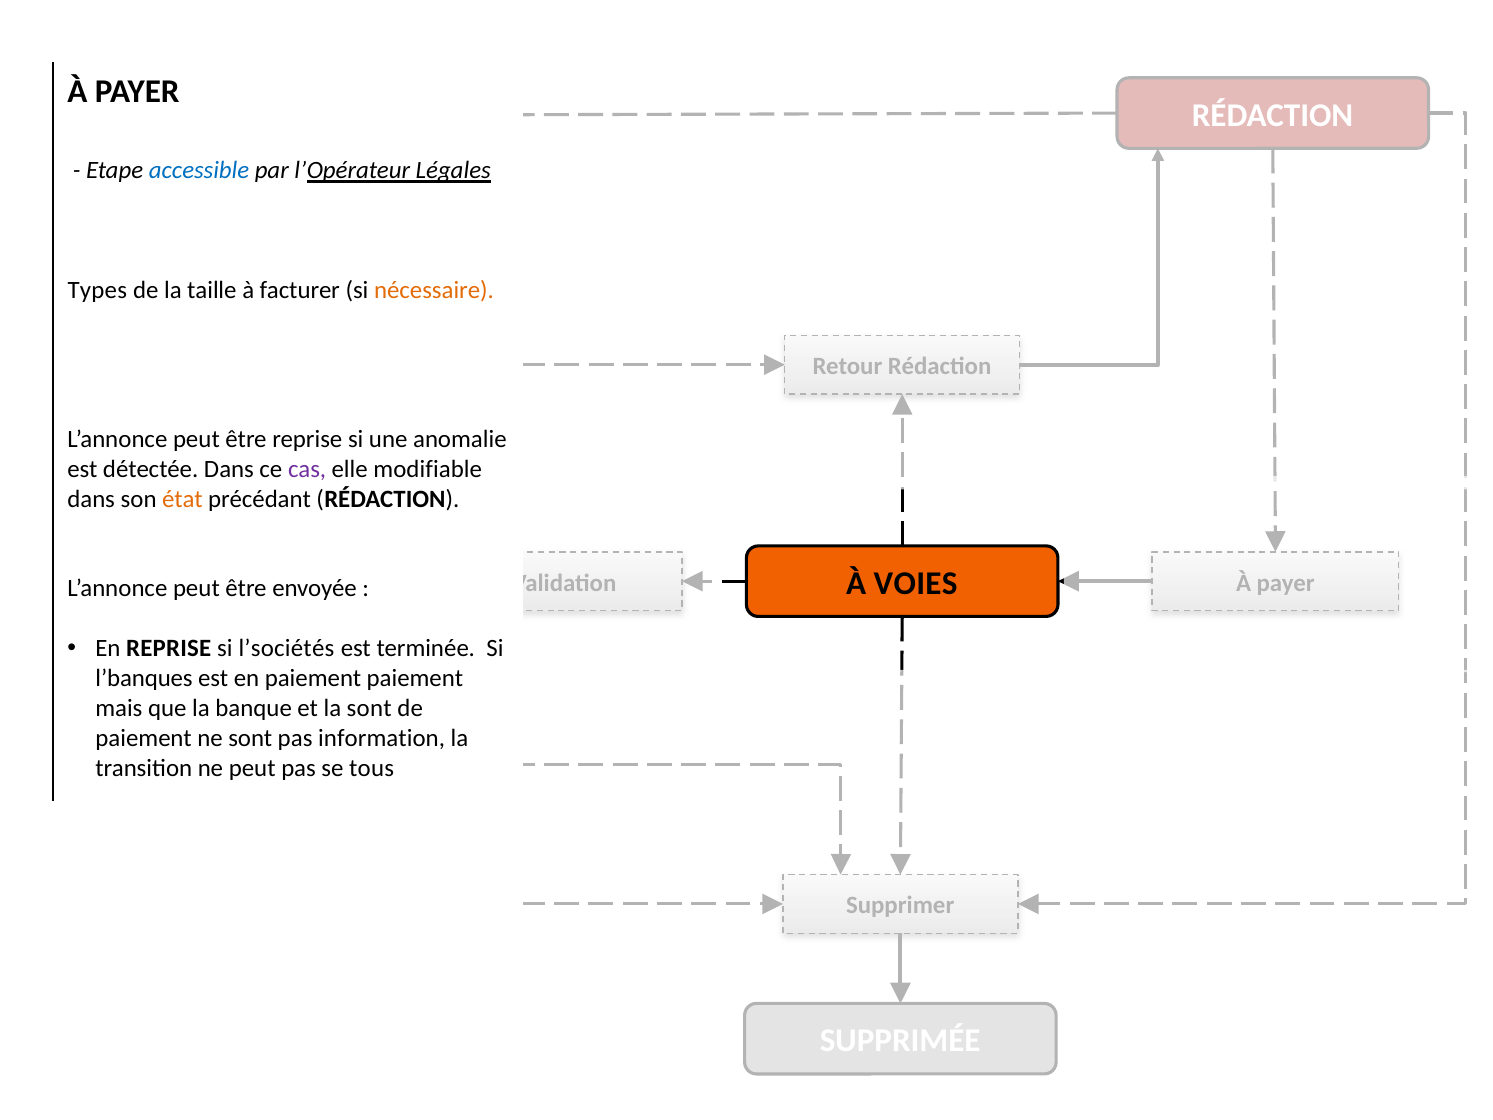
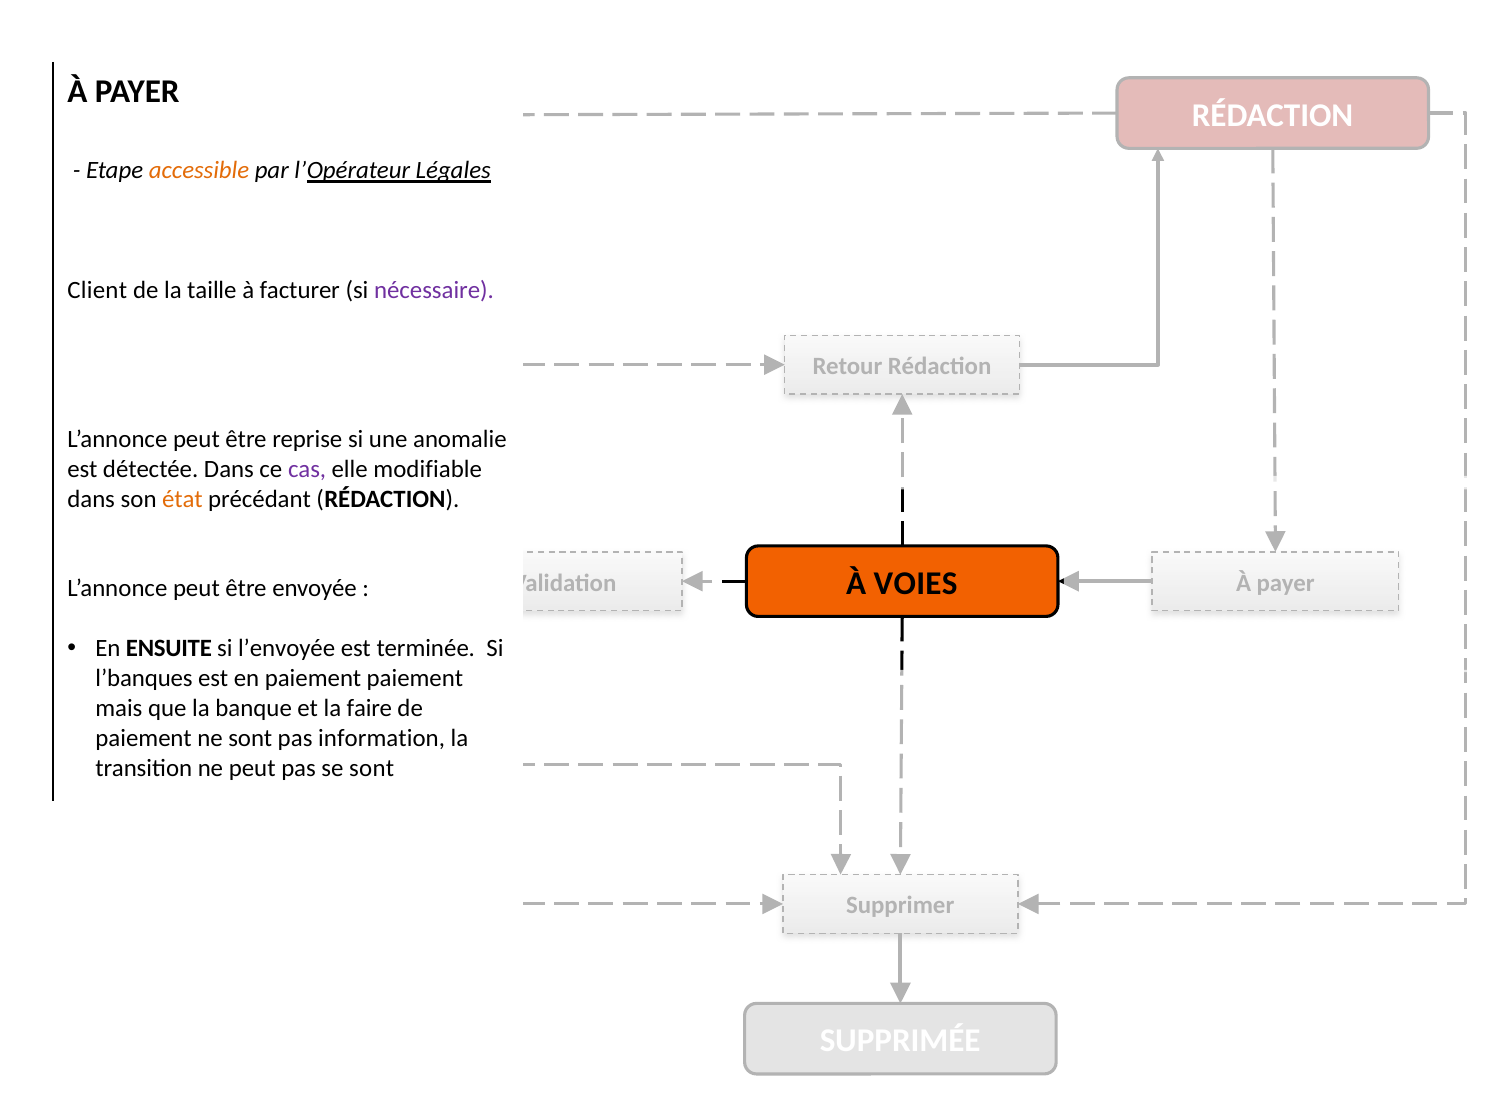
accessible colour: blue -> orange
Types: Types -> Client
nécessaire colour: orange -> purple
En REPRISE: REPRISE -> ENSUITE
l’sociétés: l’sociétés -> l’envoyée
la sont: sont -> faire
se tous: tous -> sont
